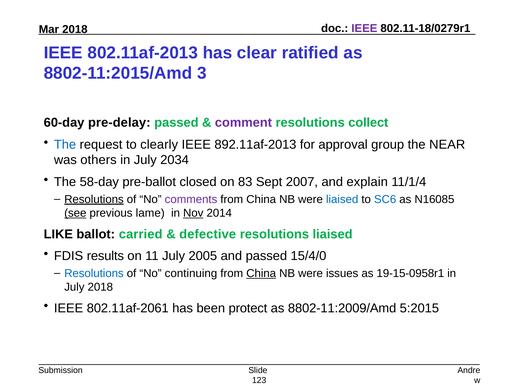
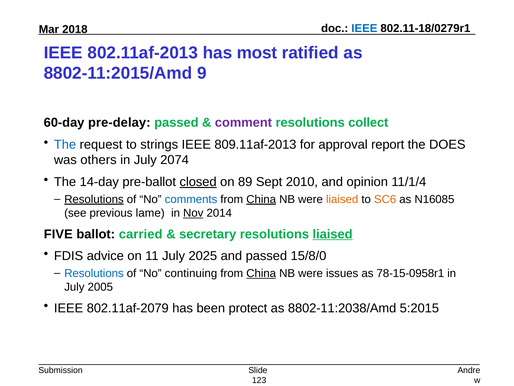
IEEE at (364, 28) colour: purple -> blue
clear: clear -> most
3: 3 -> 9
clearly: clearly -> strings
892.11af-2013: 892.11af-2013 -> 809.11af-2013
group: group -> report
NEAR: NEAR -> DOES
2034: 2034 -> 2074
58-day: 58-day -> 14-day
closed underline: none -> present
83: 83 -> 89
2007: 2007 -> 2010
explain: explain -> opinion
comments colour: purple -> blue
China at (261, 199) underline: none -> present
liaised at (342, 199) colour: blue -> orange
SC6 colour: blue -> orange
see underline: present -> none
LIKE: LIKE -> FIVE
defective: defective -> secretary
liaised at (333, 234) underline: none -> present
results: results -> advice
2005: 2005 -> 2025
15/4/0: 15/4/0 -> 15/8/0
19-15-0958r1: 19-15-0958r1 -> 78-15-0958r1
July 2018: 2018 -> 2005
802.11af-2061: 802.11af-2061 -> 802.11af-2079
8802-11:2009/Amd: 8802-11:2009/Amd -> 8802-11:2038/Amd
